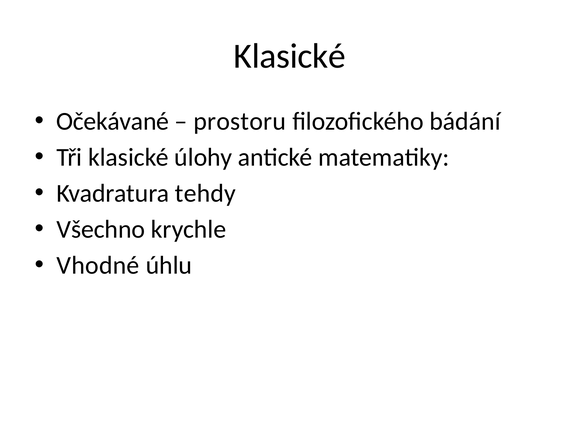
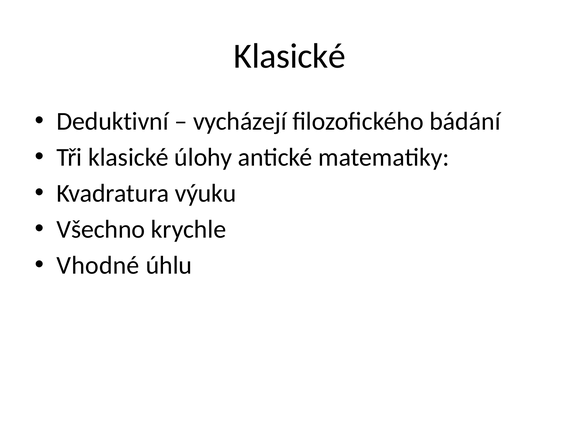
Očekávané: Očekávané -> Deduktivní
prostoru: prostoru -> vycházejí
tehdy: tehdy -> výuku
